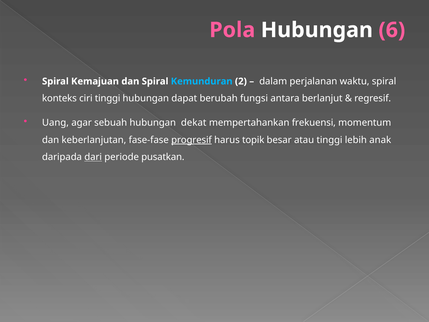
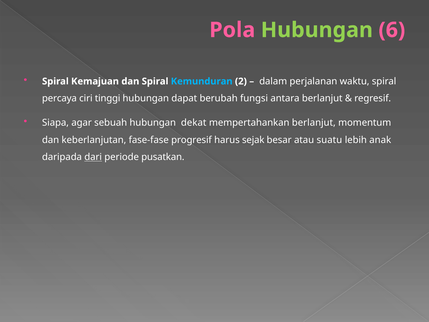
Hubungan at (317, 30) colour: white -> light green
konteks: konteks -> percaya
Uang: Uang -> Siapa
mempertahankan frekuensi: frekuensi -> berlanjut
progresif underline: present -> none
topik: topik -> sejak
atau tinggi: tinggi -> suatu
